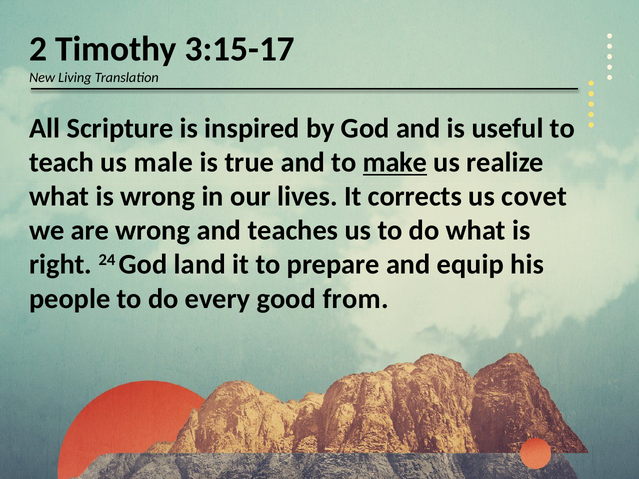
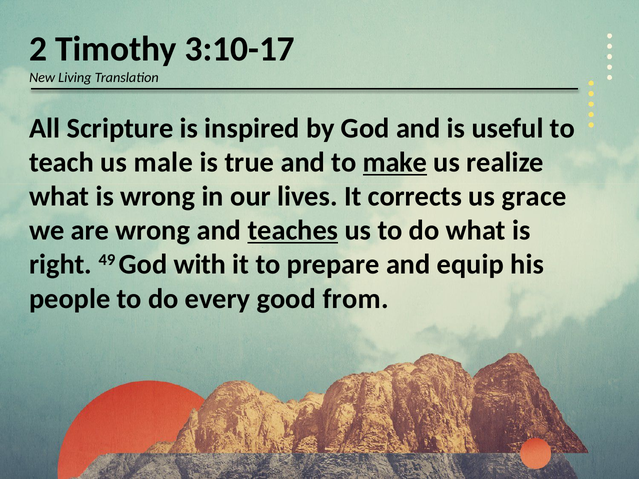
3:15-17: 3:15-17 -> 3:10-17
covet: covet -> grace
teaches underline: none -> present
24: 24 -> 49
land: land -> with
